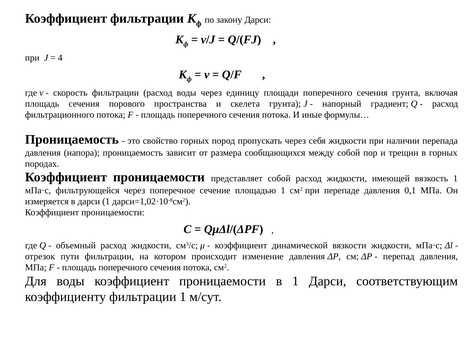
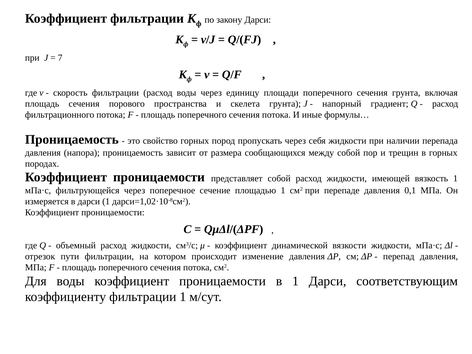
4: 4 -> 7
